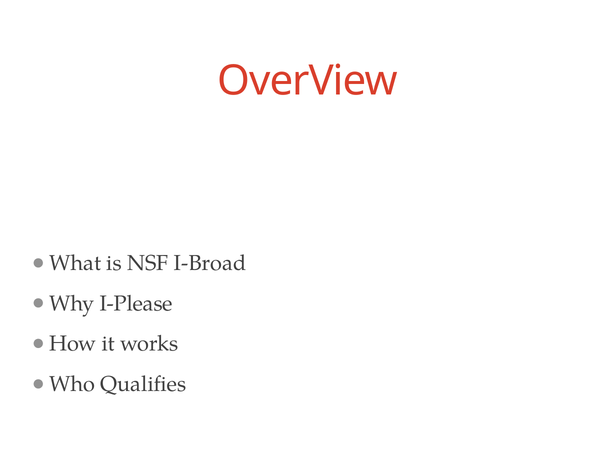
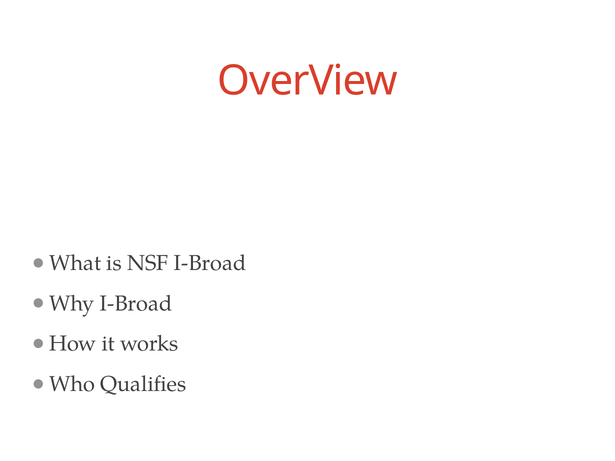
Why I-Please: I-Please -> I-Broad
